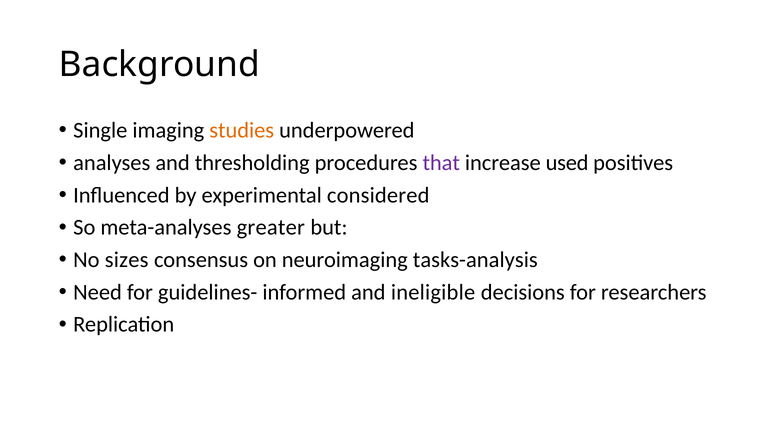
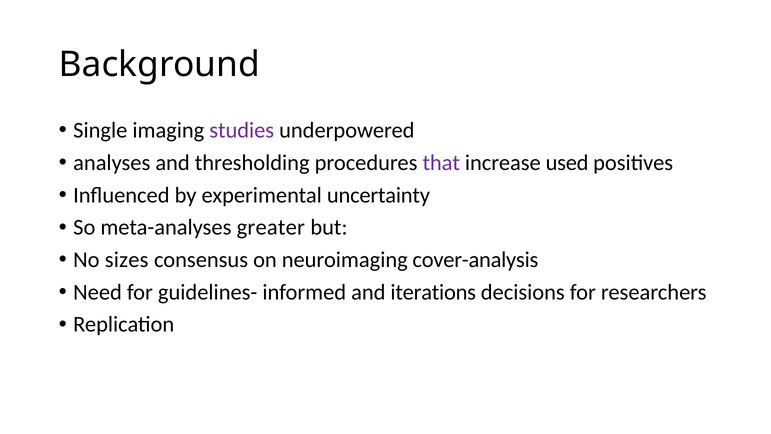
studies colour: orange -> purple
considered: considered -> uncertainty
tasks-analysis: tasks-analysis -> cover-analysis
ineligible: ineligible -> iterations
